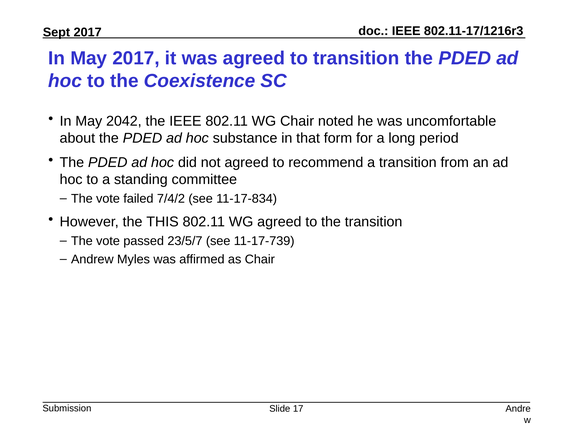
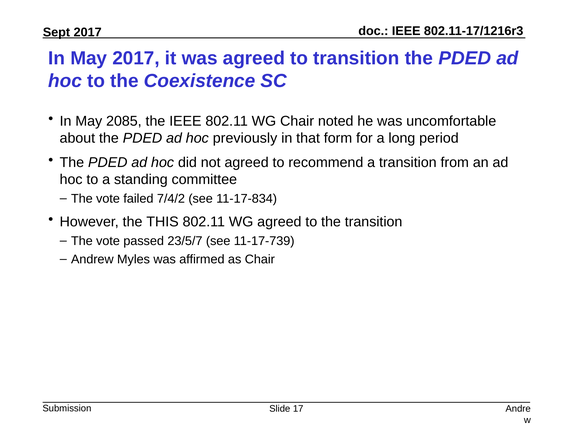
2042: 2042 -> 2085
substance: substance -> previously
